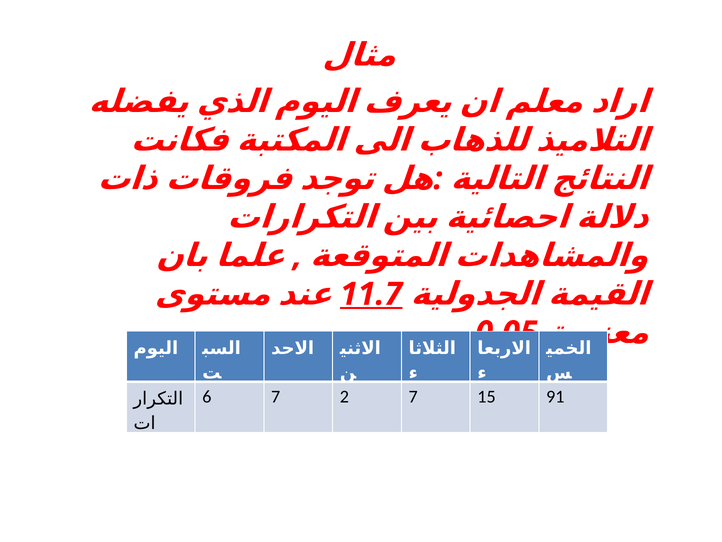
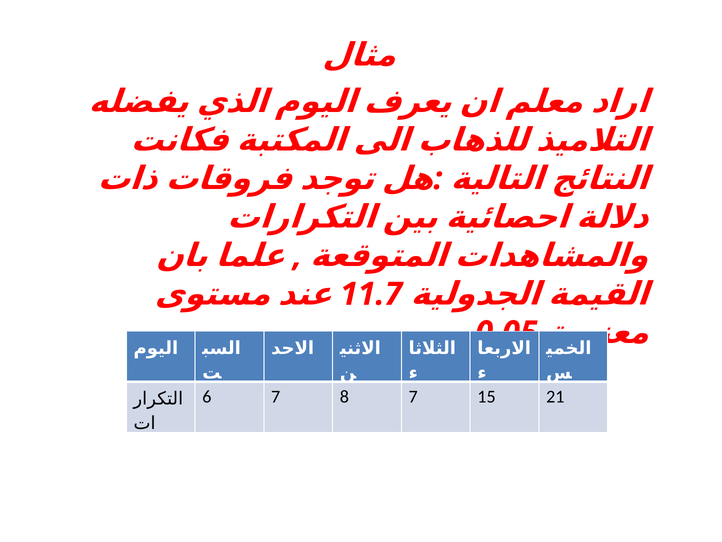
11.7 underline: present -> none
2: 2 -> 8
91: 91 -> 21
